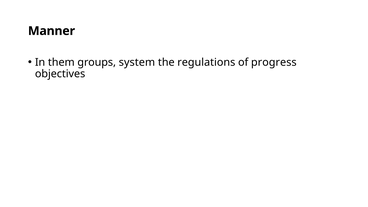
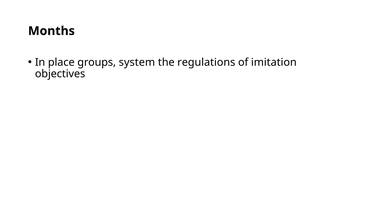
Manner: Manner -> Months
them: them -> place
progress: progress -> imitation
